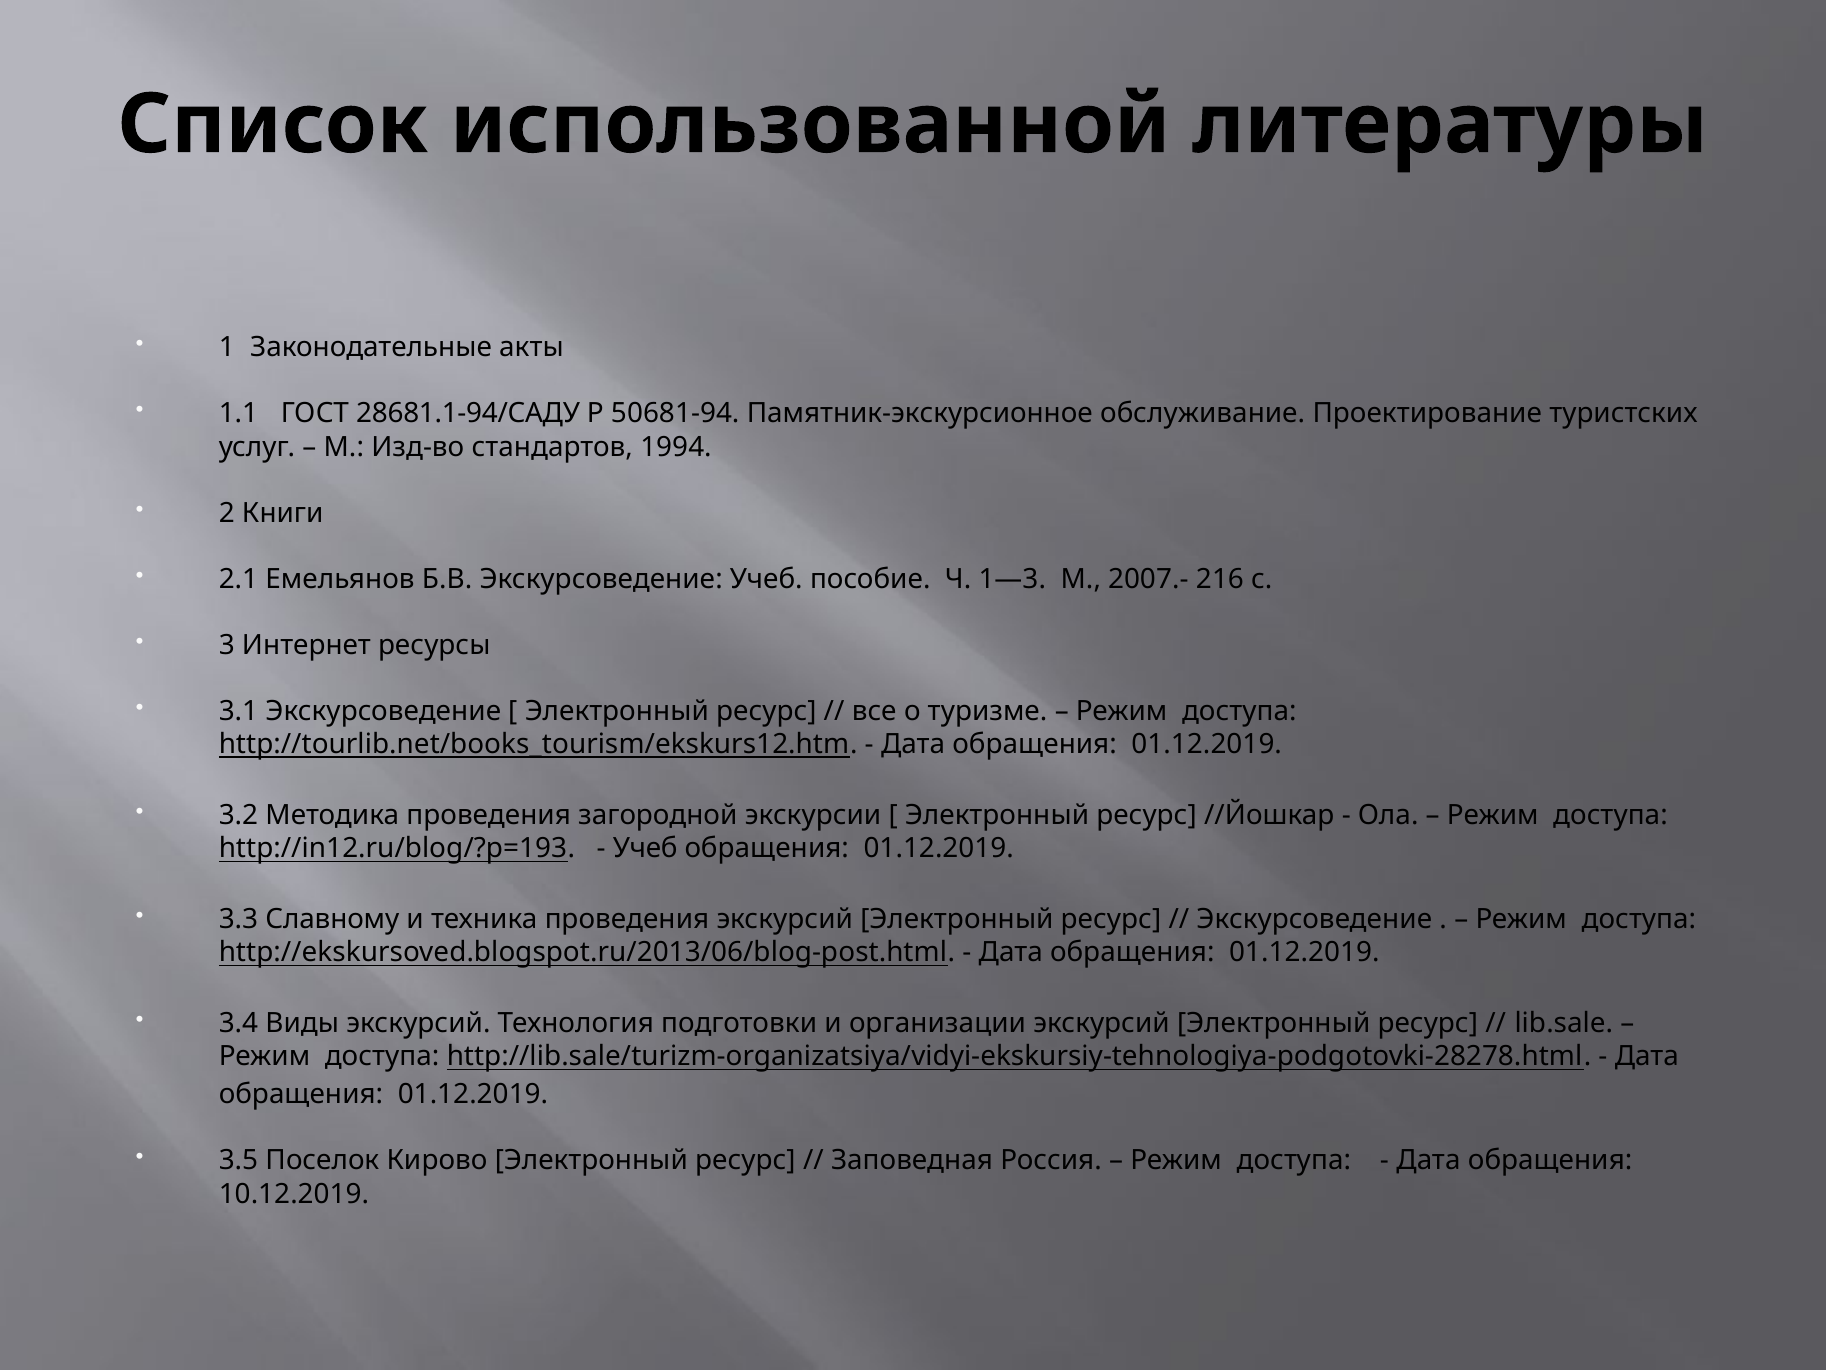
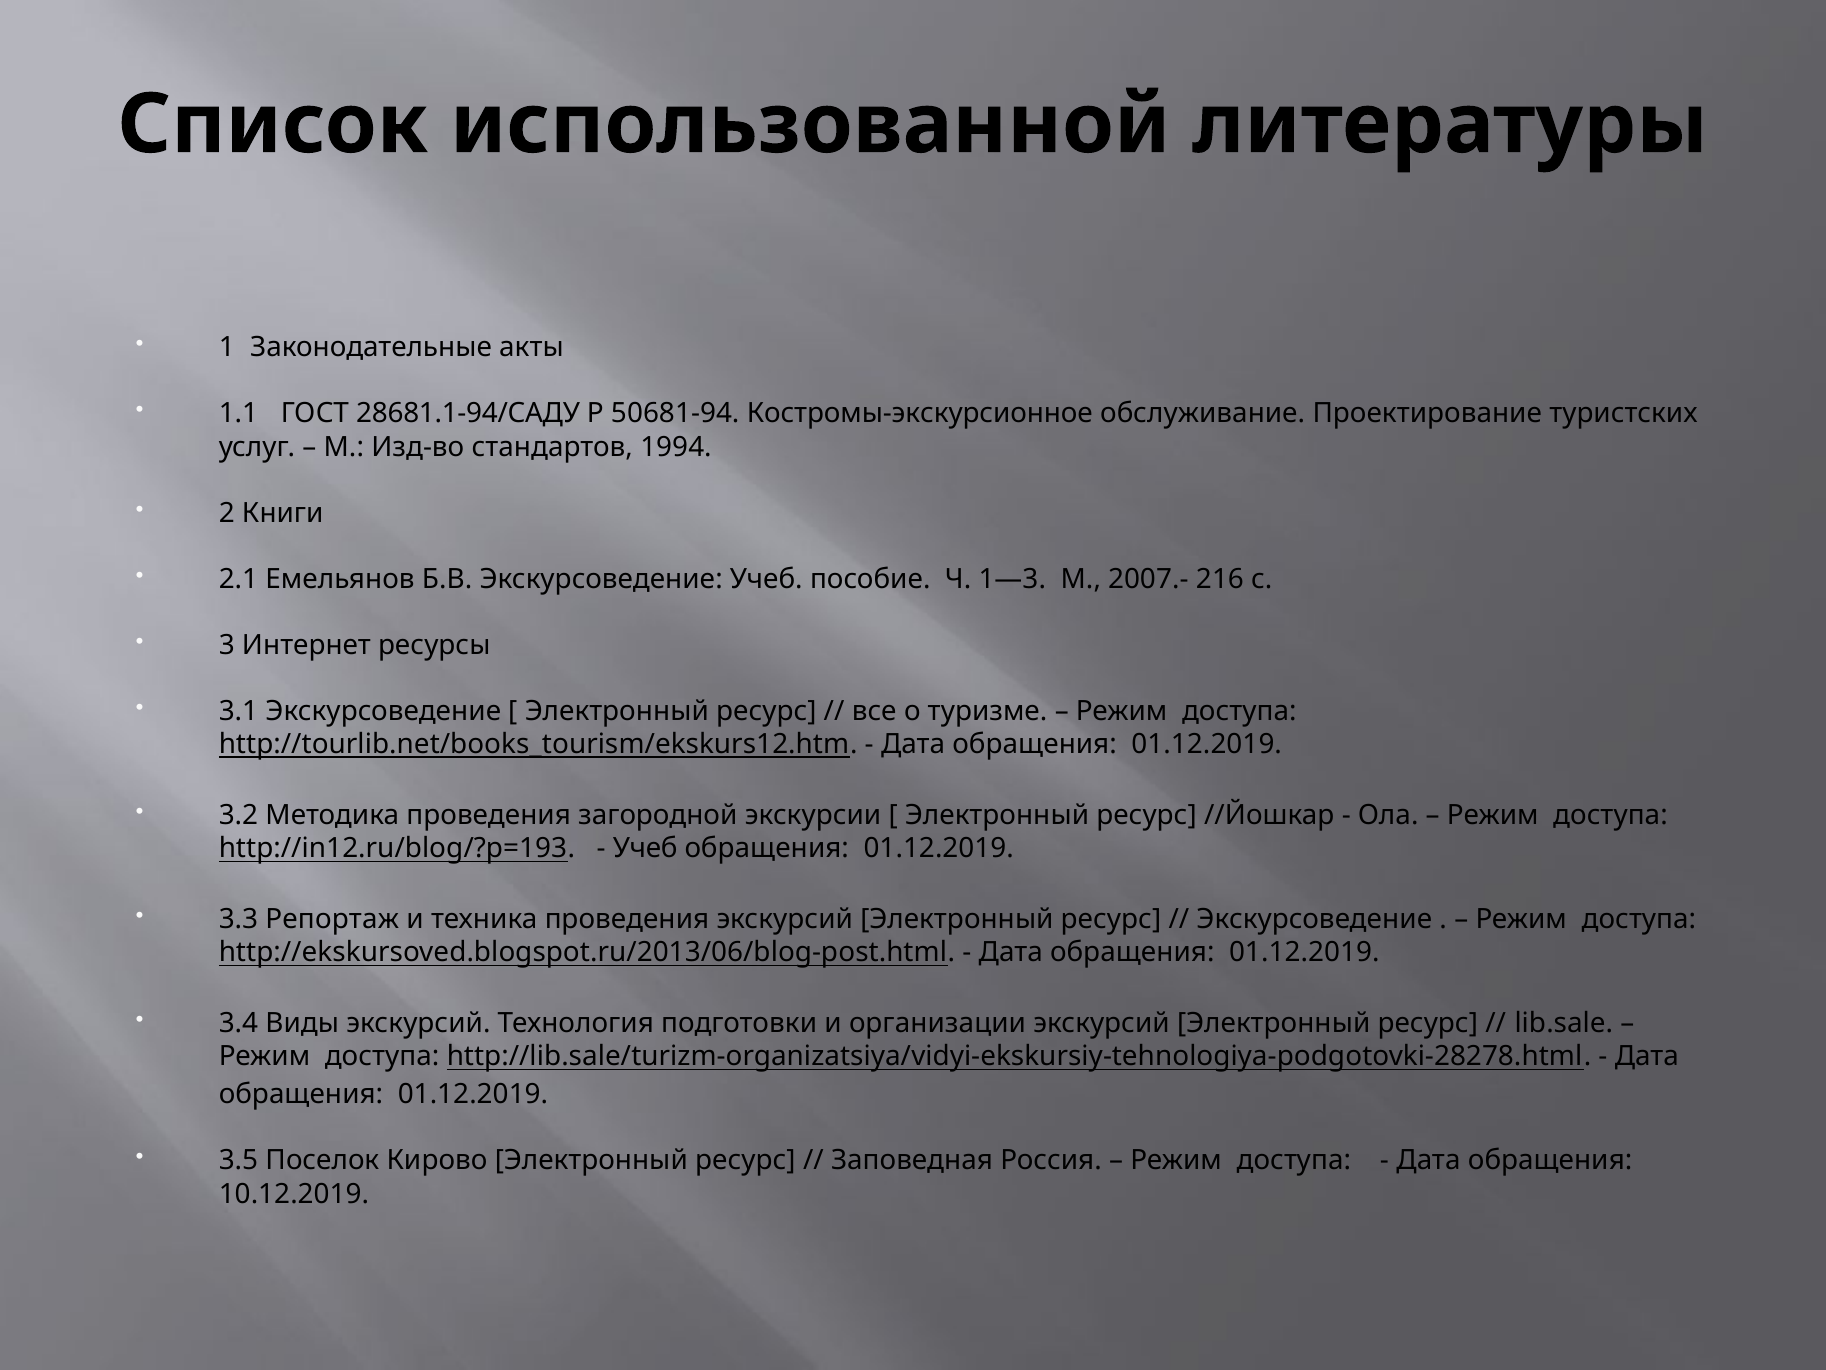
Памятник-экскурсионное: Памятник-экскурсионное -> Костромы-экскурсионное
Славному: Славному -> Репортаж
